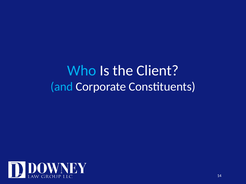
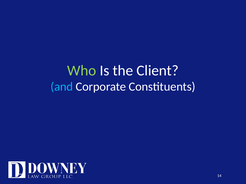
Who colour: light blue -> light green
